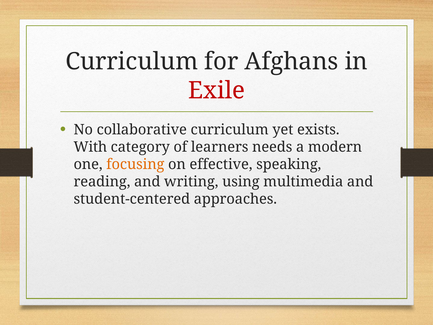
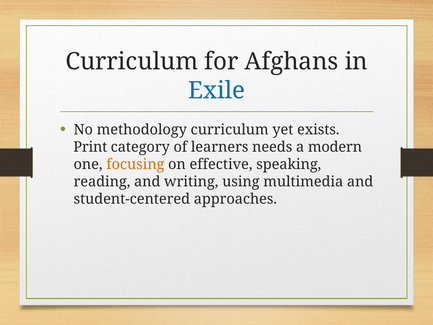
Exile colour: red -> blue
collaborative: collaborative -> methodology
With: With -> Print
